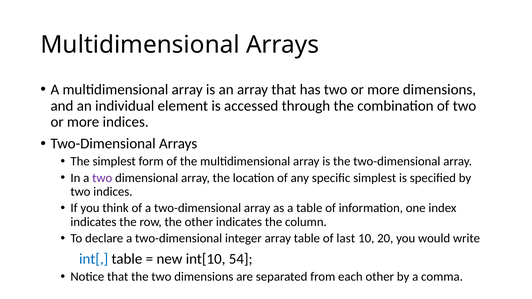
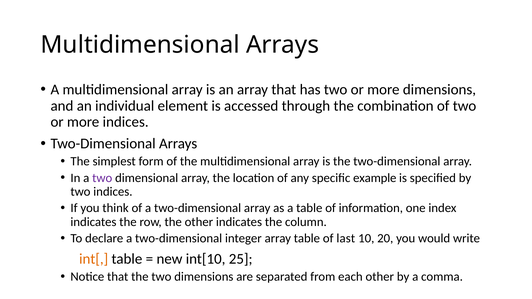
specific simplest: simplest -> example
int[ colour: blue -> orange
54: 54 -> 25
